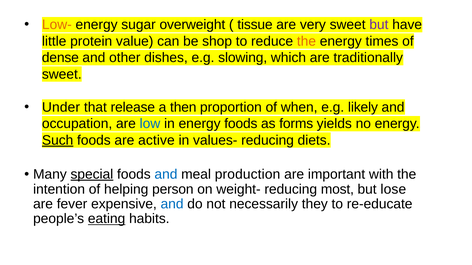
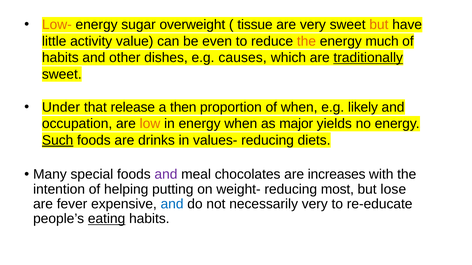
but at (379, 25) colour: purple -> orange
protein: protein -> activity
shop: shop -> even
times: times -> much
dense at (60, 58): dense -> habits
slowing: slowing -> causes
traditionally underline: none -> present
low colour: blue -> orange
energy foods: foods -> when
forms: forms -> major
active: active -> drinks
special underline: present -> none
and at (166, 175) colour: blue -> purple
production: production -> chocolates
important: important -> increases
person: person -> putting
necessarily they: they -> very
